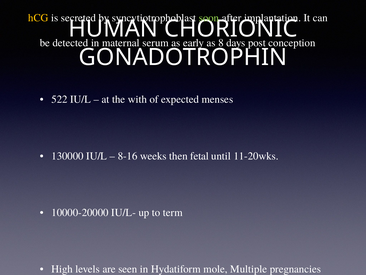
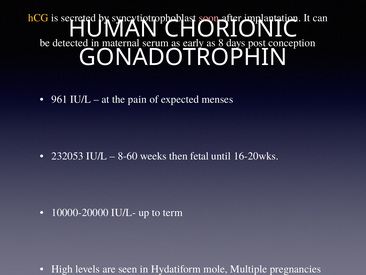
soon colour: light green -> pink
522: 522 -> 961
with: with -> pain
130000: 130000 -> 232053
8-16: 8-16 -> 8-60
11-20wks: 11-20wks -> 16-20wks
